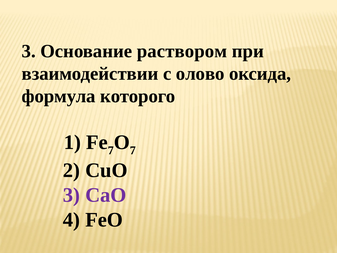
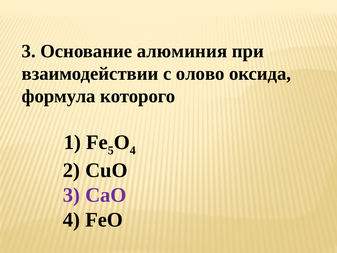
раствором: раствором -> алюминия
7 at (111, 150): 7 -> 5
7 at (133, 150): 7 -> 4
